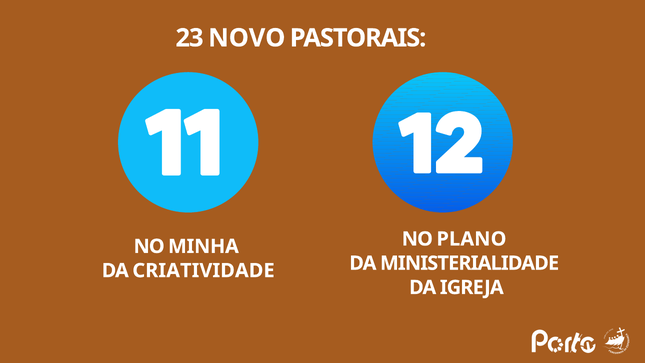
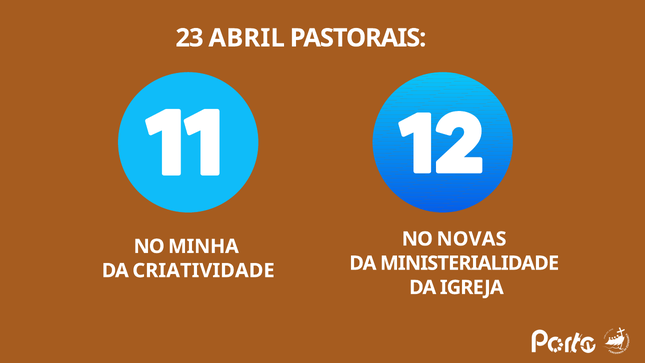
NOVO: NOVO -> ABRIL
PLANO: PLANO -> NOVAS
